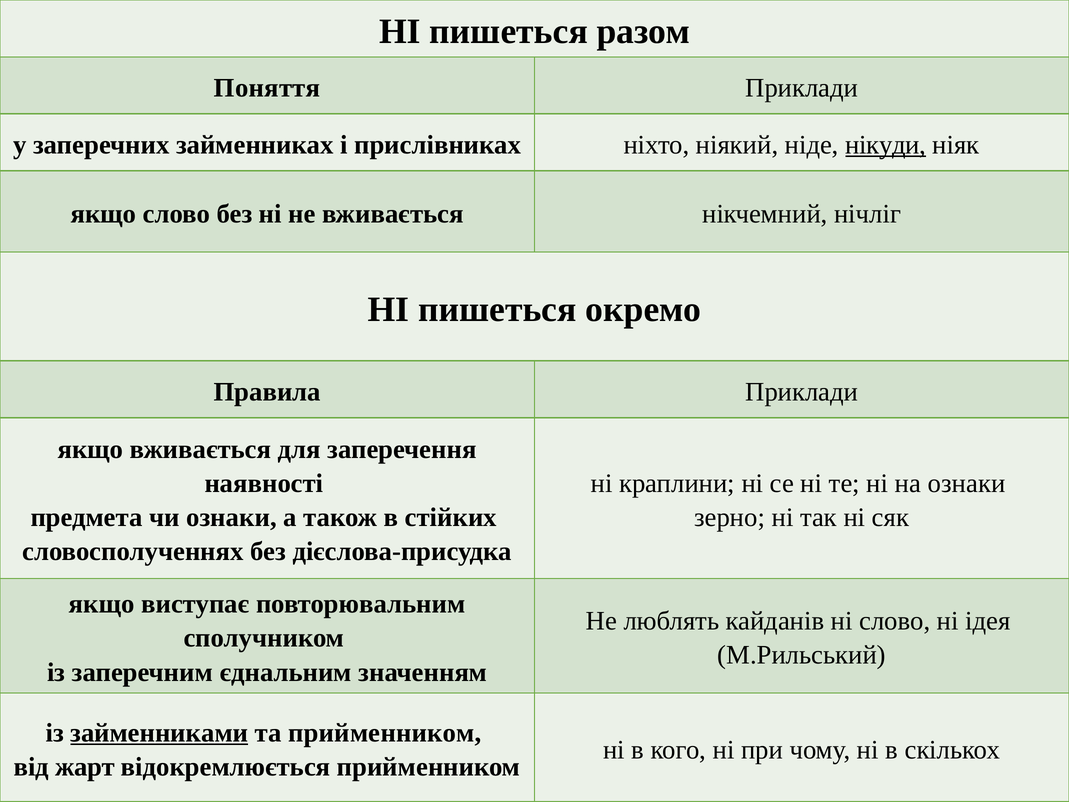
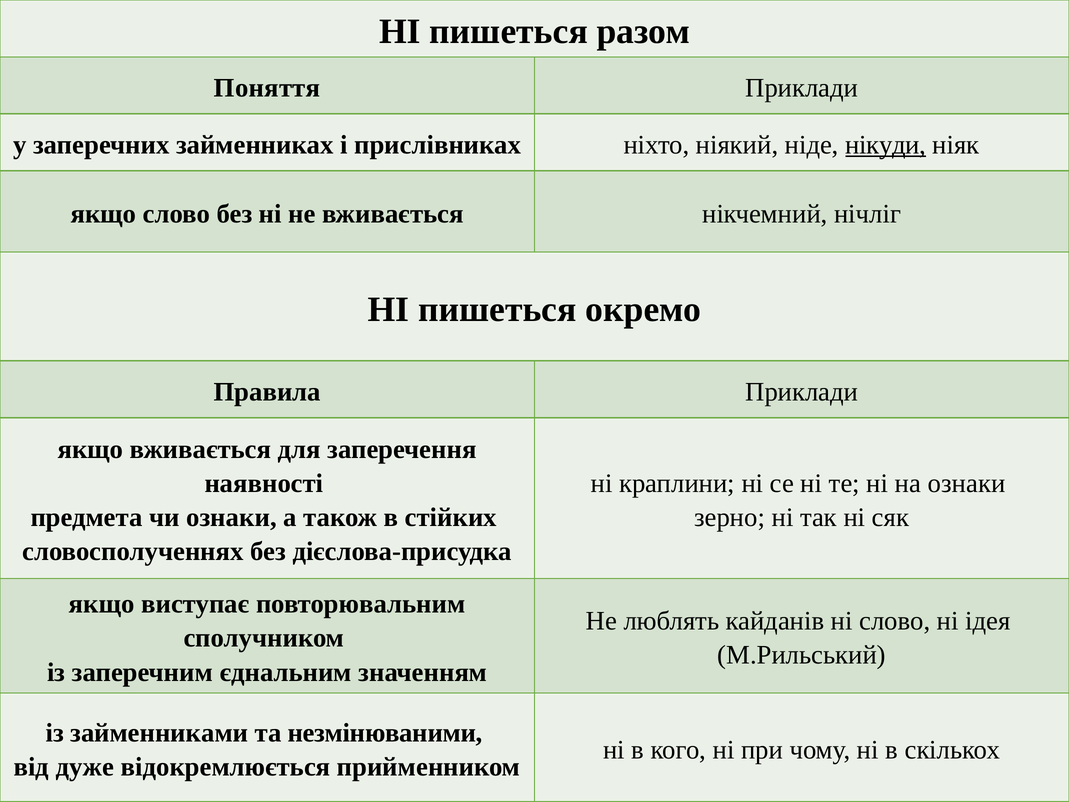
займенниками underline: present -> none
та прийменником: прийменником -> незмінюваними
жарт: жарт -> дуже
